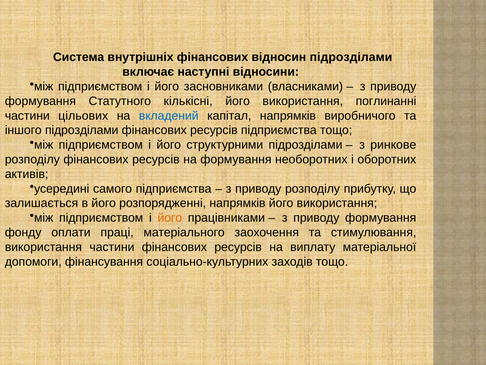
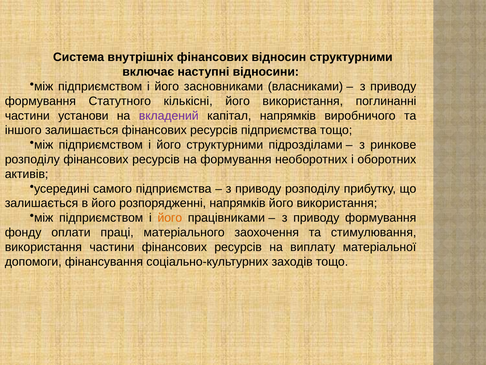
відносин підрозділами: підрозділами -> структурними
цільових: цільових -> установи
вкладений colour: blue -> purple
іншого підрозділами: підрозділами -> залишається
